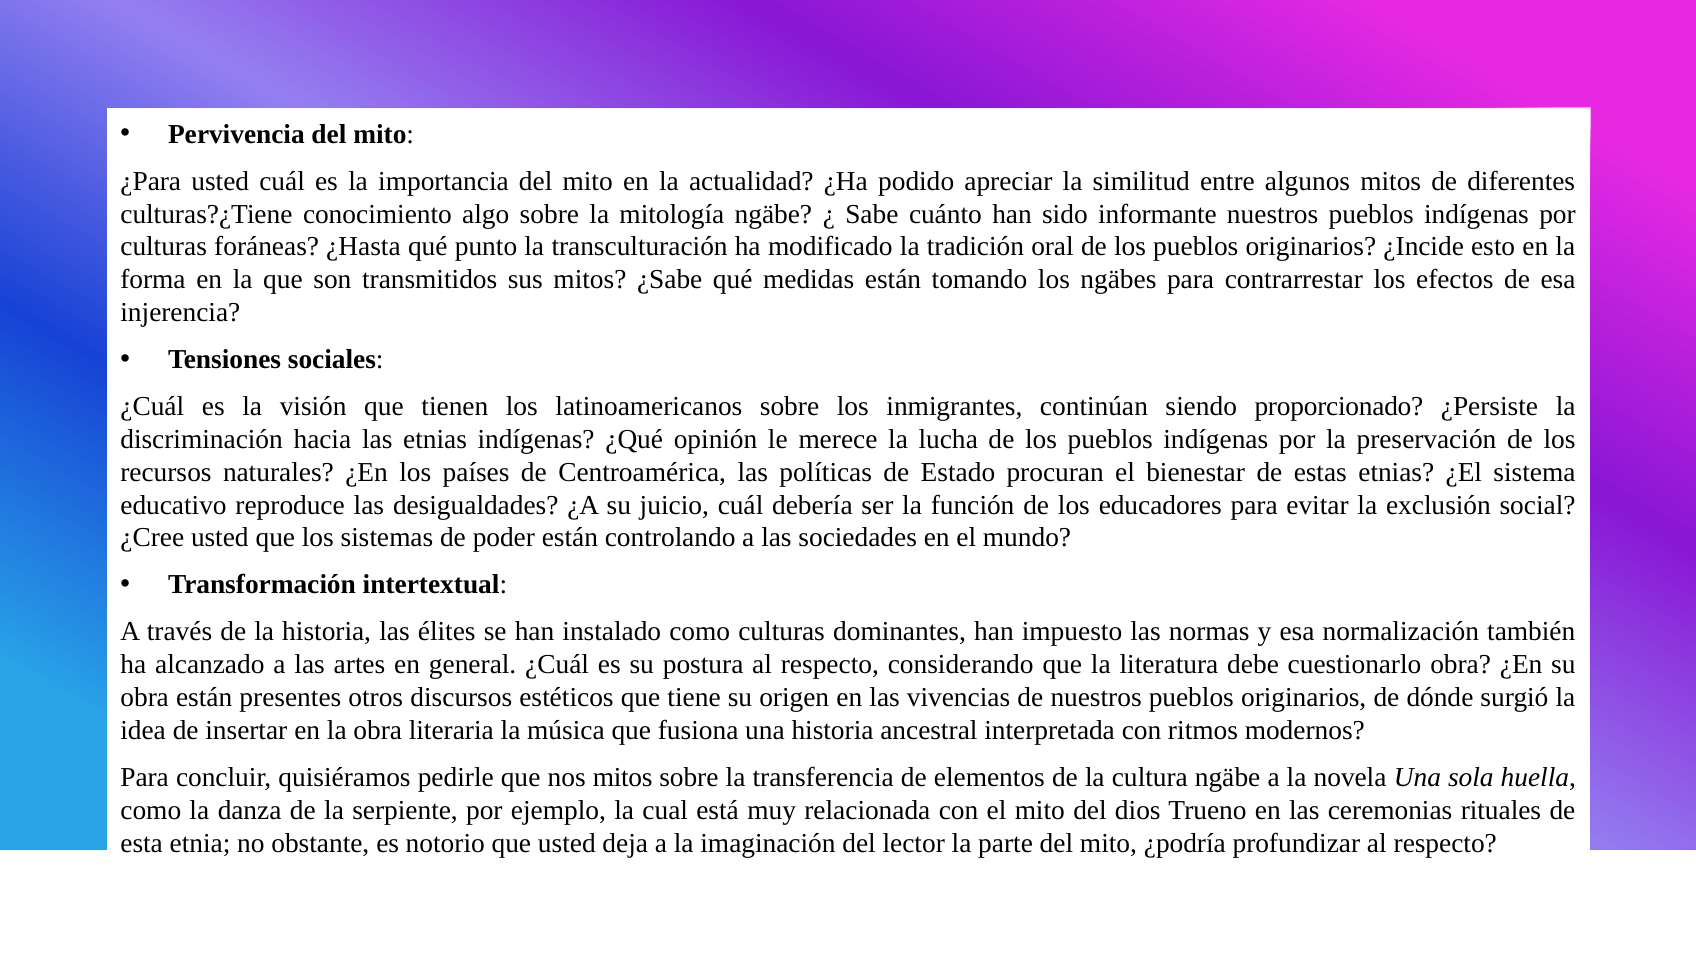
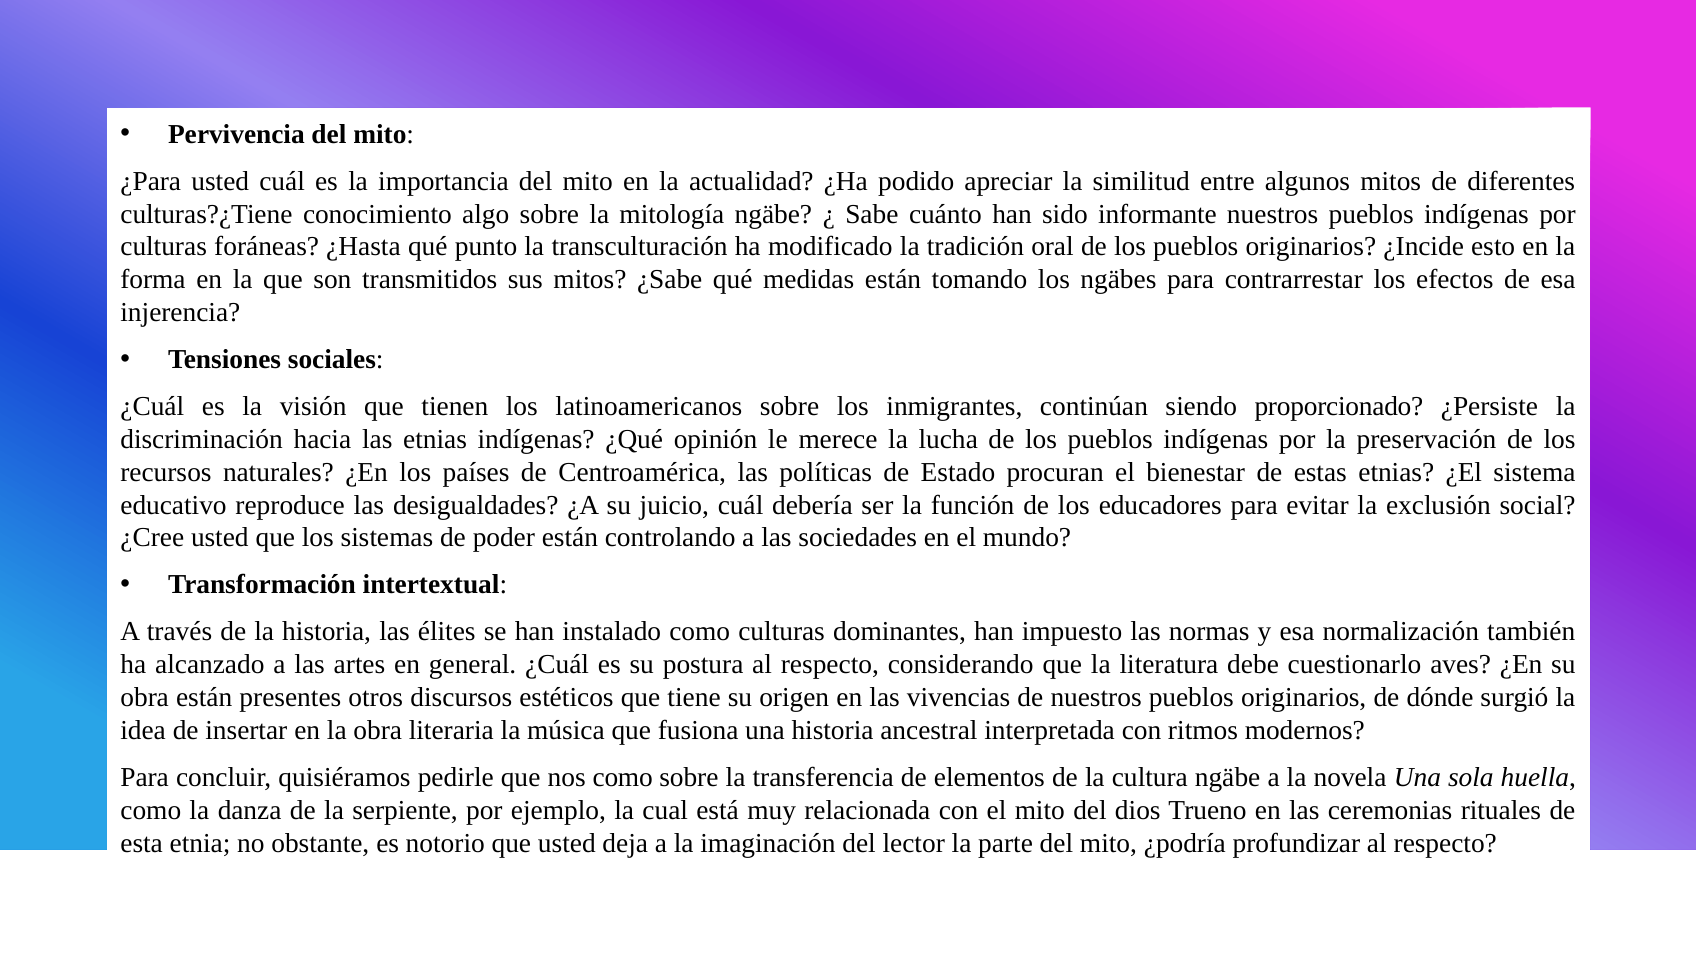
cuestionarlo obra: obra -> aves
nos mitos: mitos -> como
